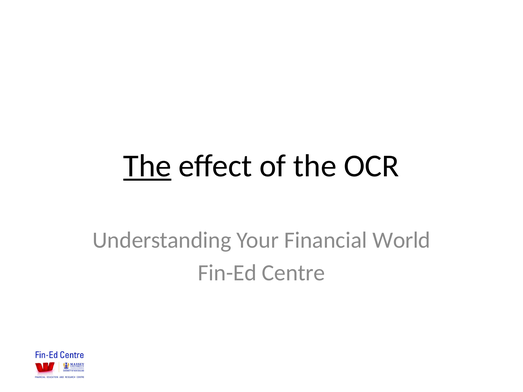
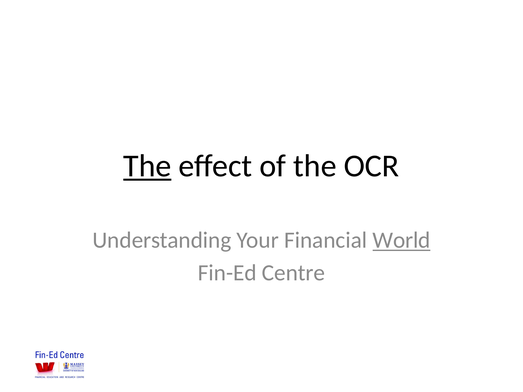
World underline: none -> present
